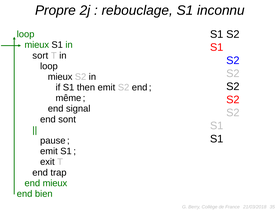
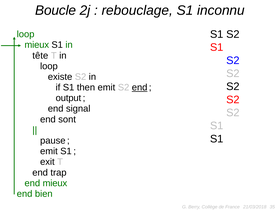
Propre: Propre -> Boucle
sort: sort -> tête
mieux at (60, 77): mieux -> existe
end at (140, 87) underline: none -> present
même at (68, 98): même -> output
